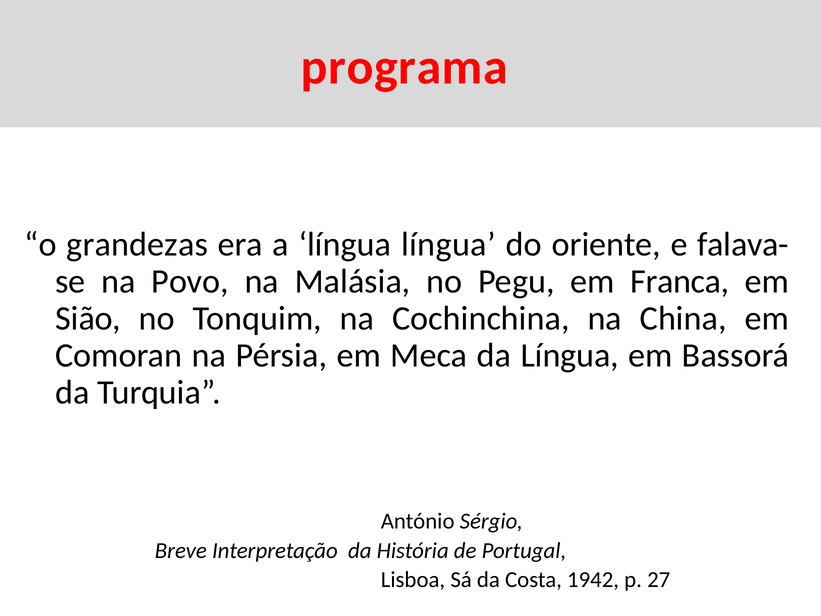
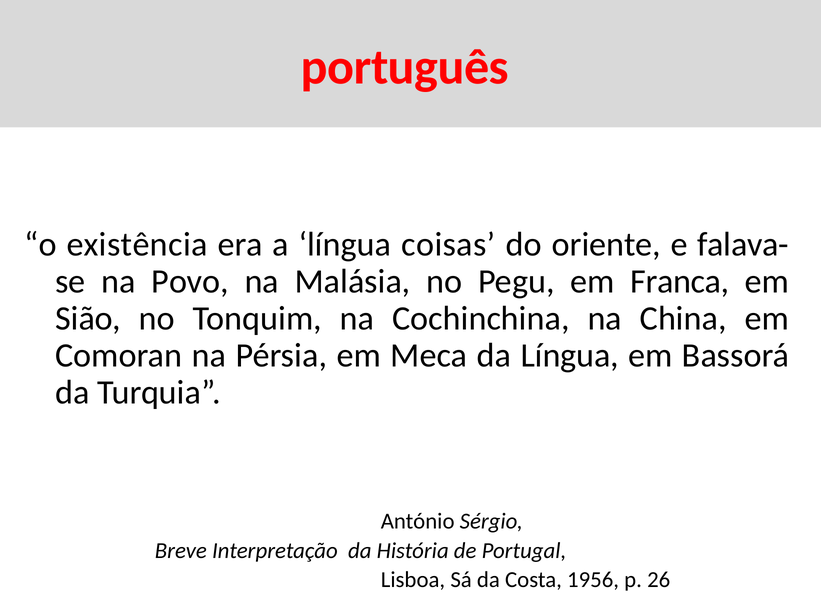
programa: programa -> português
grandezas: grandezas -> existência
língua língua: língua -> coisas
1942: 1942 -> 1956
27: 27 -> 26
